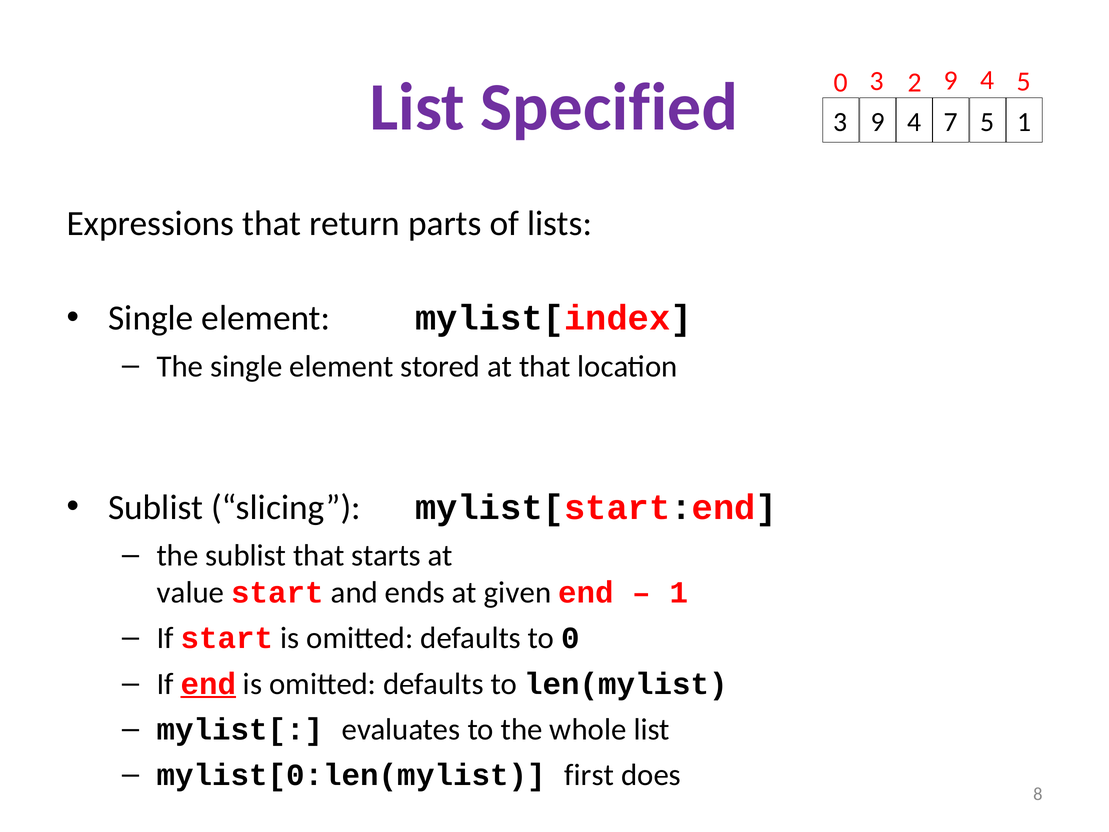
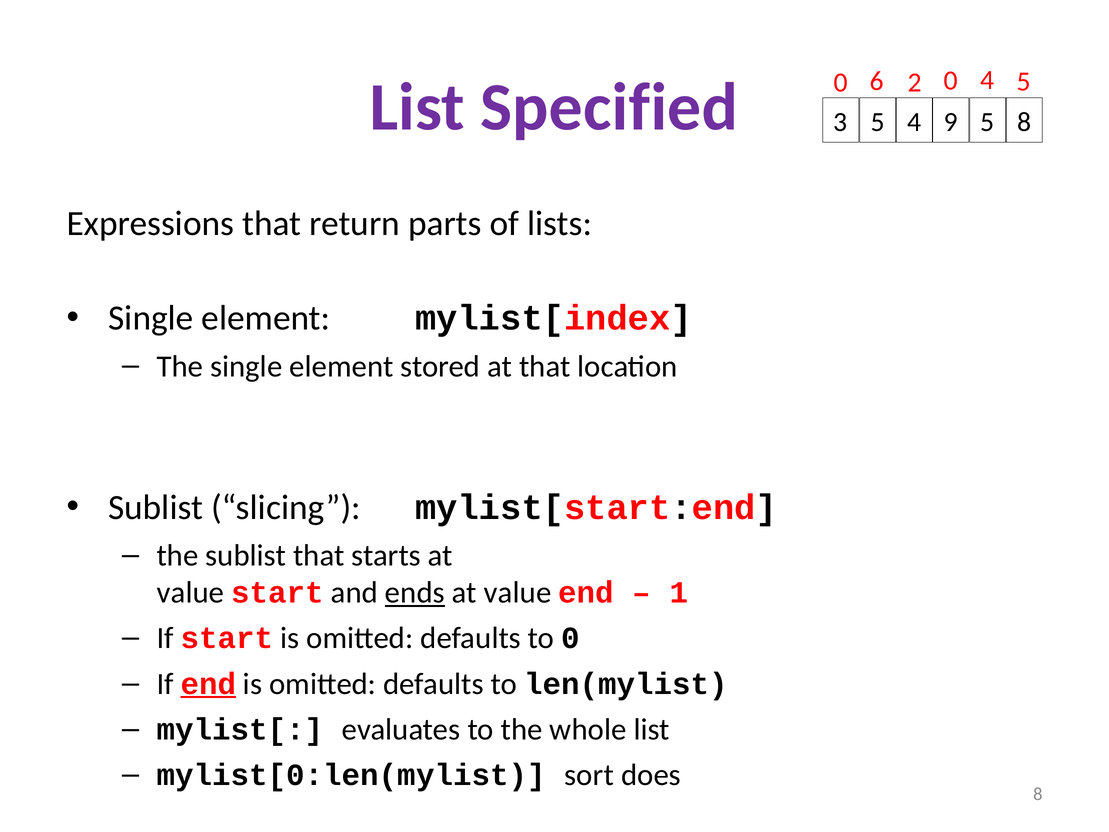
0 3: 3 -> 6
2 9: 9 -> 0
3 9: 9 -> 5
7: 7 -> 9
5 1: 1 -> 8
ends underline: none -> present
given at (517, 592): given -> value
first: first -> sort
